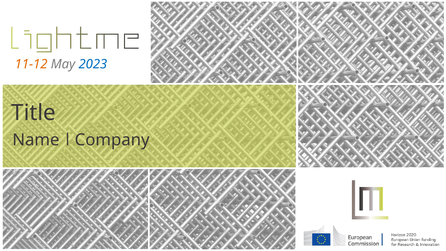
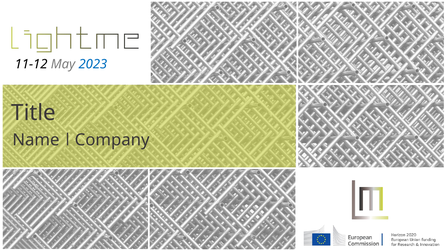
11-12 colour: orange -> black
